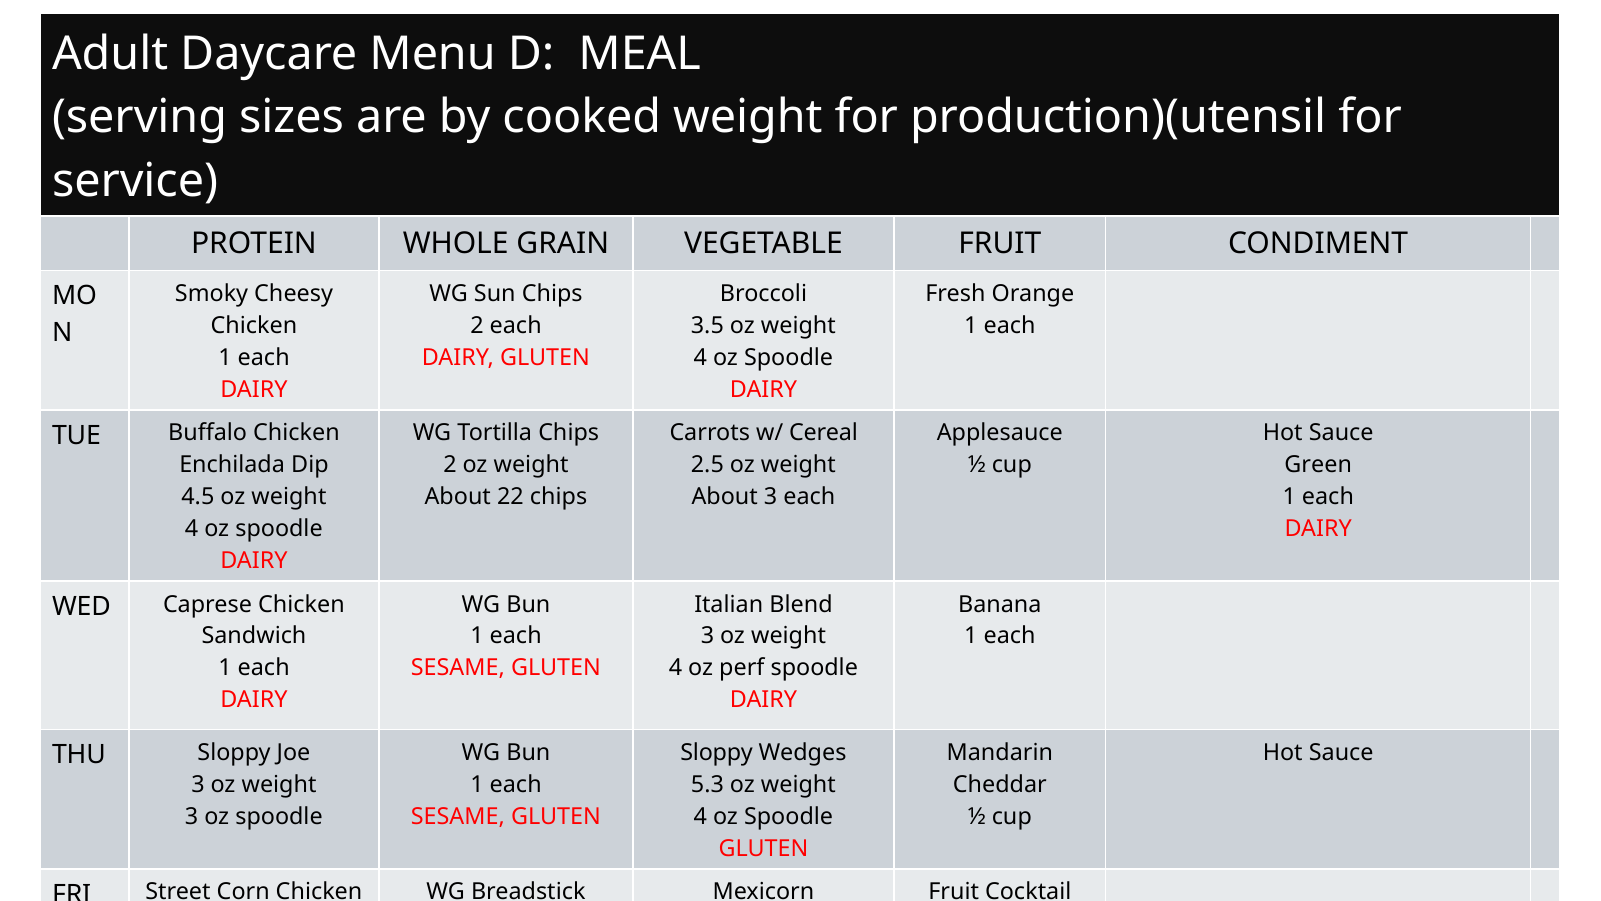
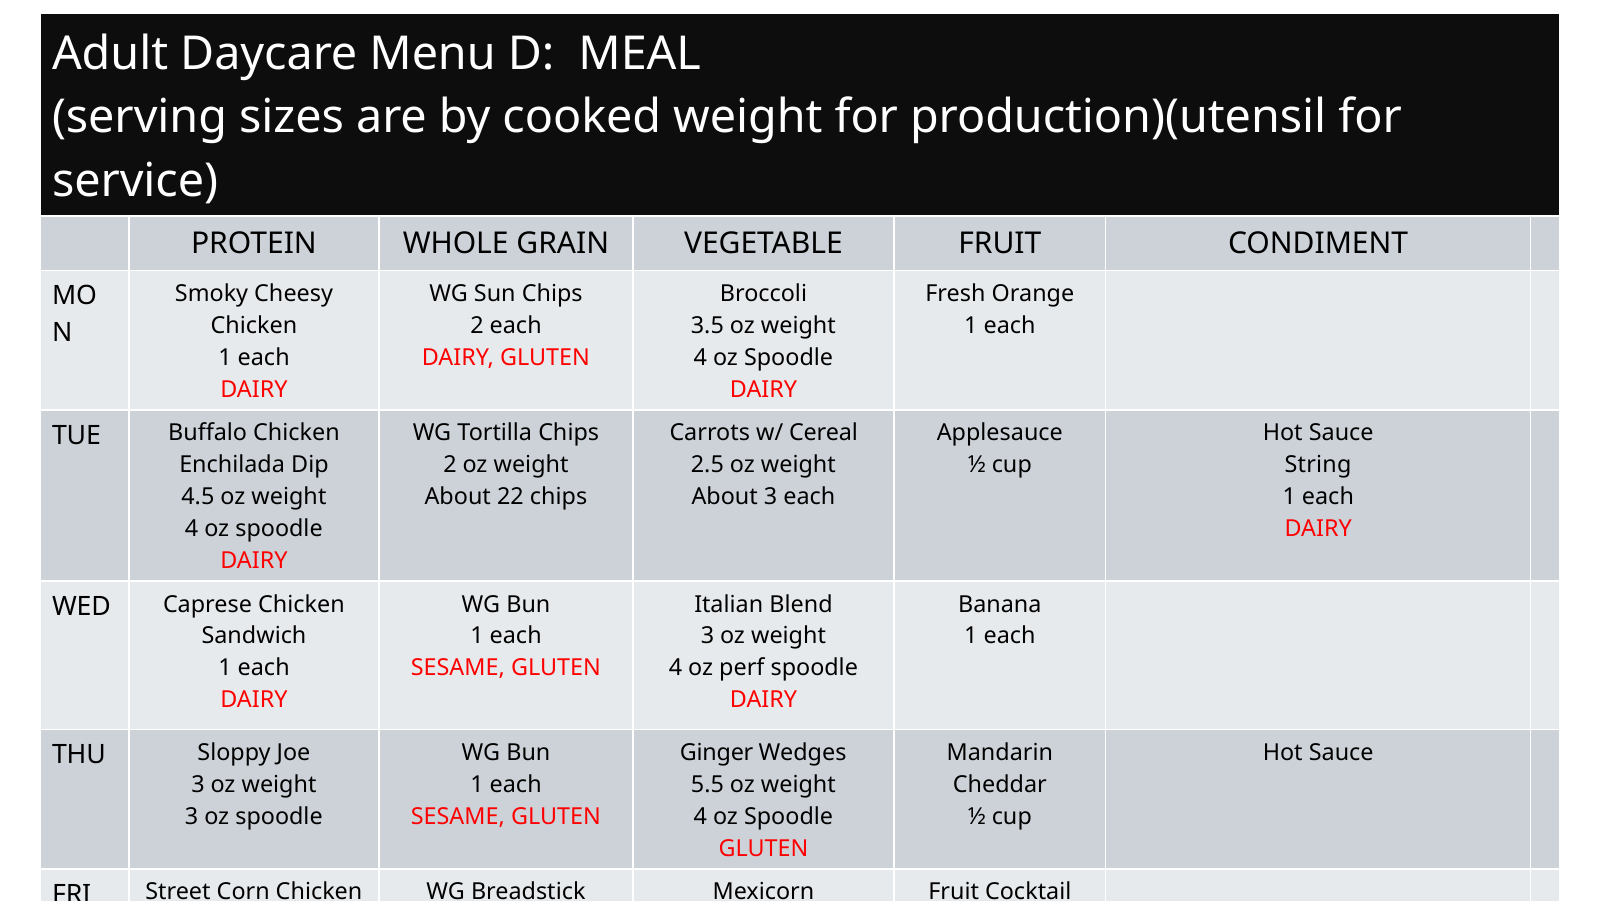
Green: Green -> String
Sloppy at (717, 752): Sloppy -> Ginger
5.3: 5.3 -> 5.5
